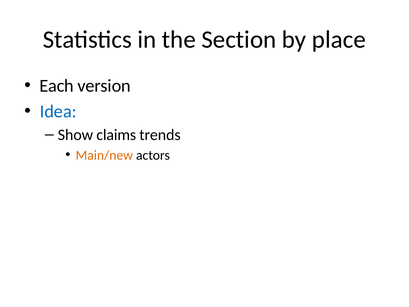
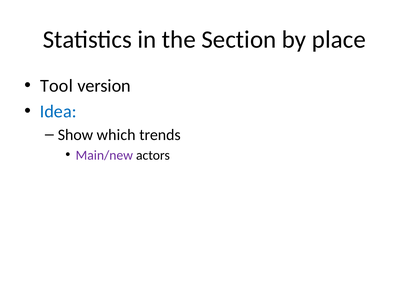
Each: Each -> Tool
claims: claims -> which
Main/new colour: orange -> purple
